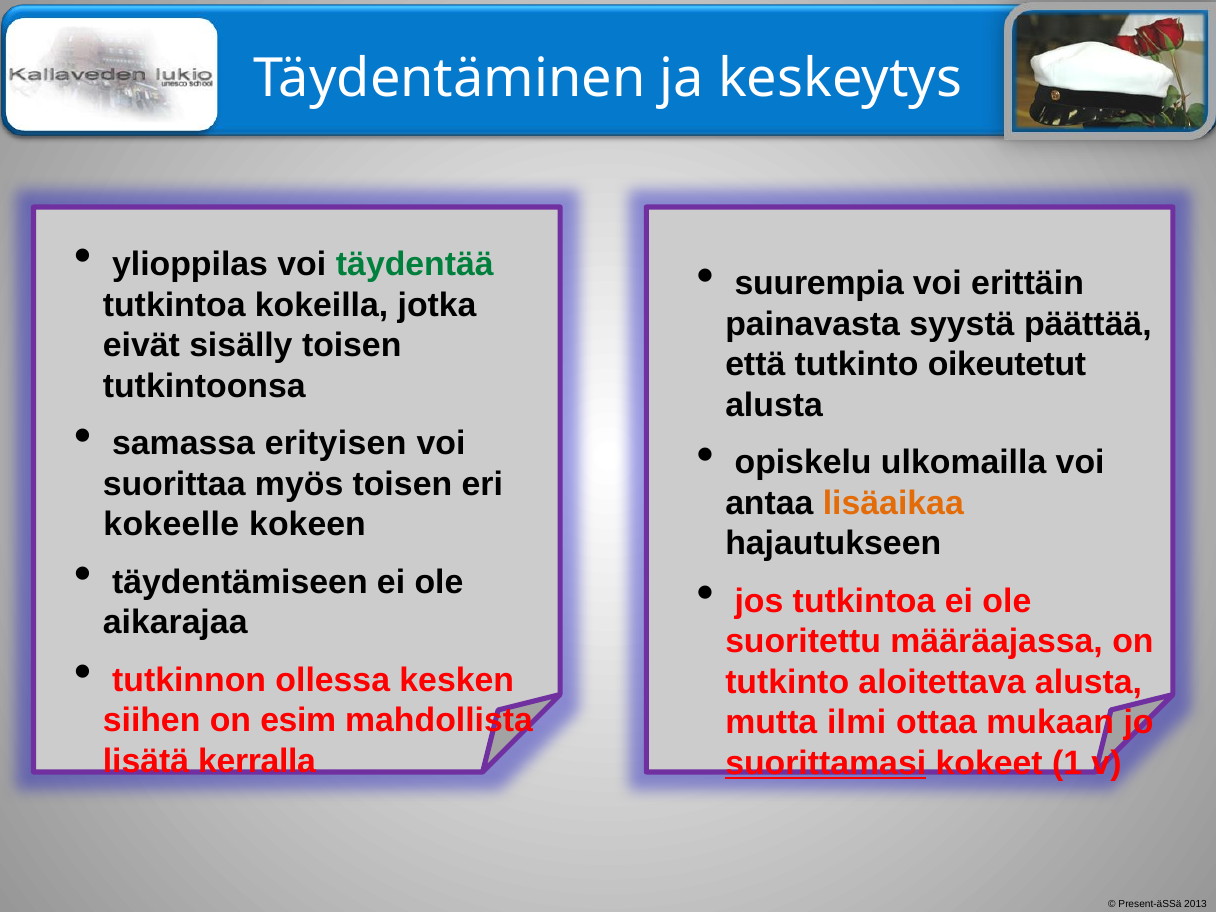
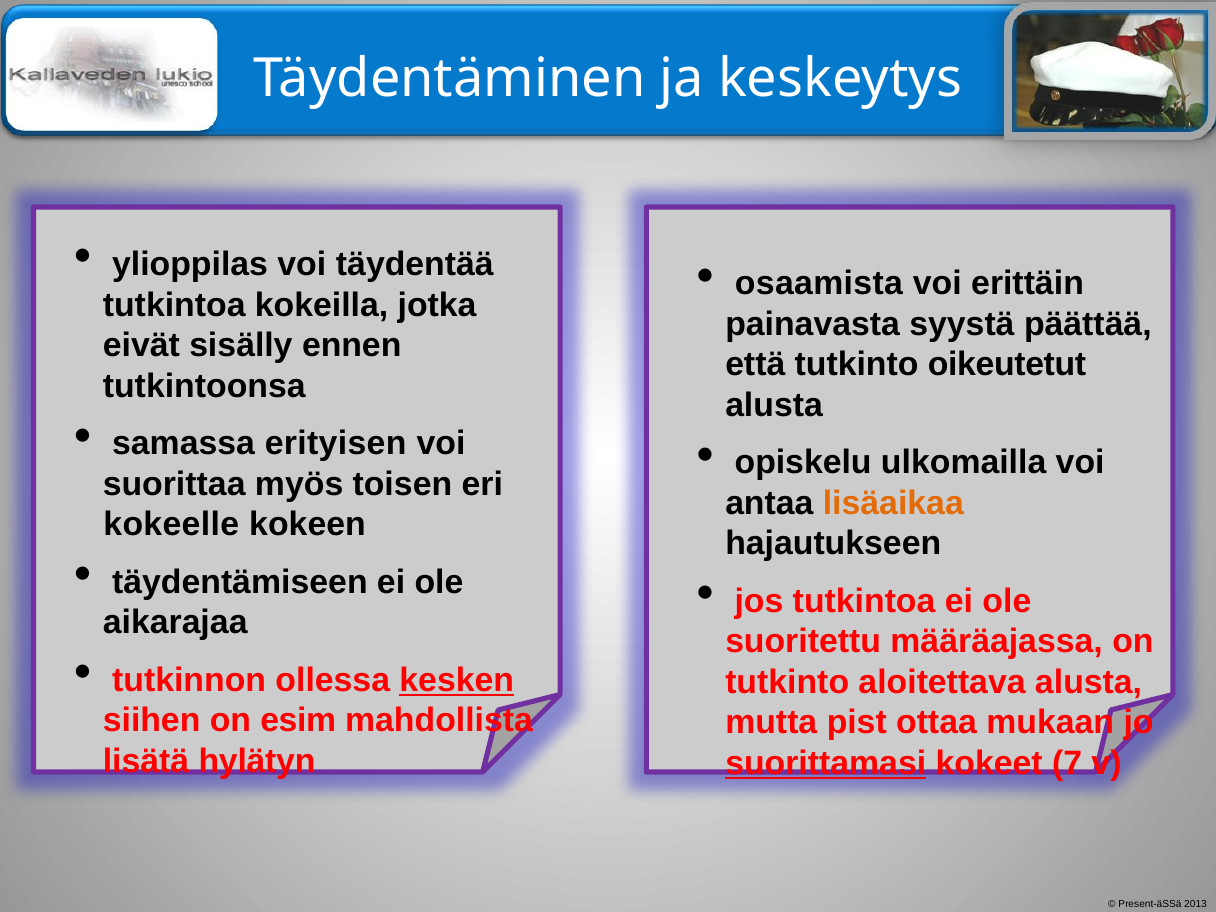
täydentää colour: green -> black
suurempia: suurempia -> osaamista
sisälly toisen: toisen -> ennen
kesken underline: none -> present
ilmi: ilmi -> pist
kerralla: kerralla -> hylätyn
1: 1 -> 7
